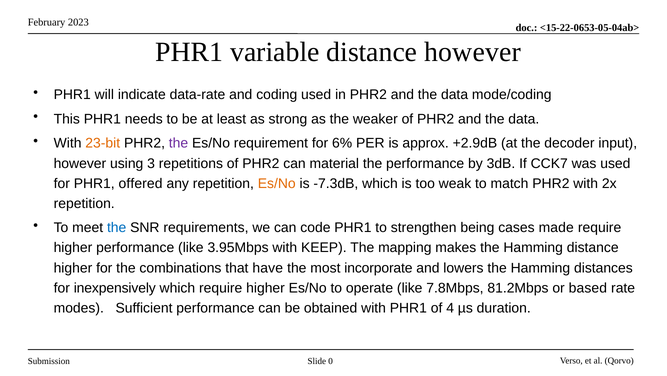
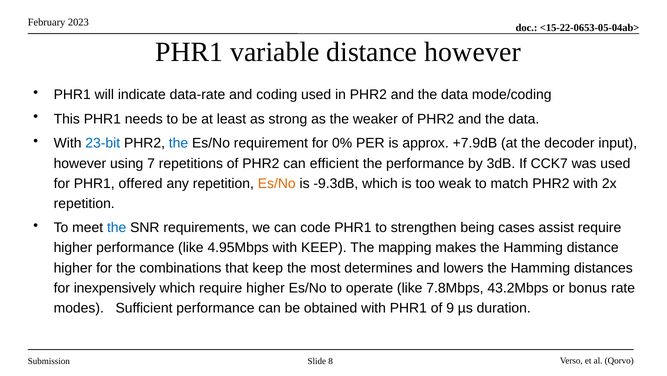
23-bit colour: orange -> blue
the at (179, 143) colour: purple -> blue
6%: 6% -> 0%
+2.9dB: +2.9dB -> +7.9dB
3: 3 -> 7
material: material -> efficient
-7.3dB: -7.3dB -> -9.3dB
made: made -> assist
3.95Mbps: 3.95Mbps -> 4.95Mbps
that have: have -> keep
incorporate: incorporate -> determines
81.2Mbps: 81.2Mbps -> 43.2Mbps
based: based -> bonus
4: 4 -> 9
0: 0 -> 8
